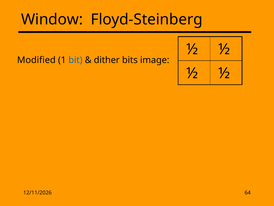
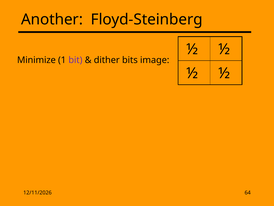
Window: Window -> Another
Modified: Modified -> Minimize
bit colour: blue -> purple
